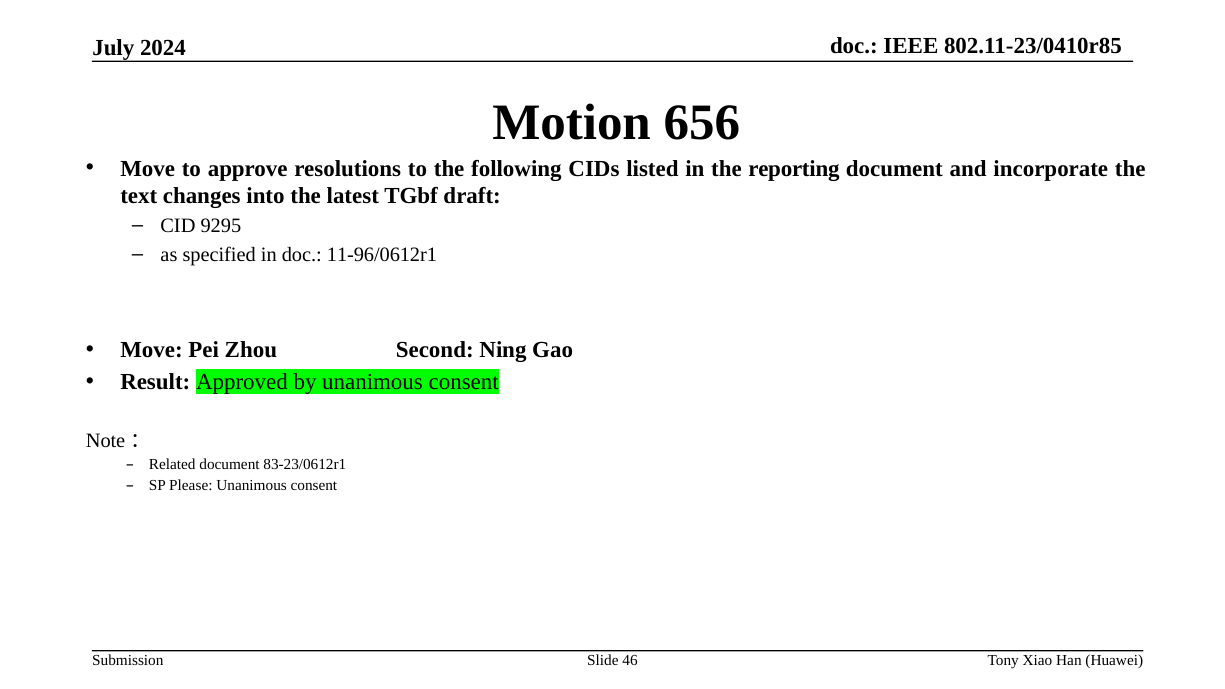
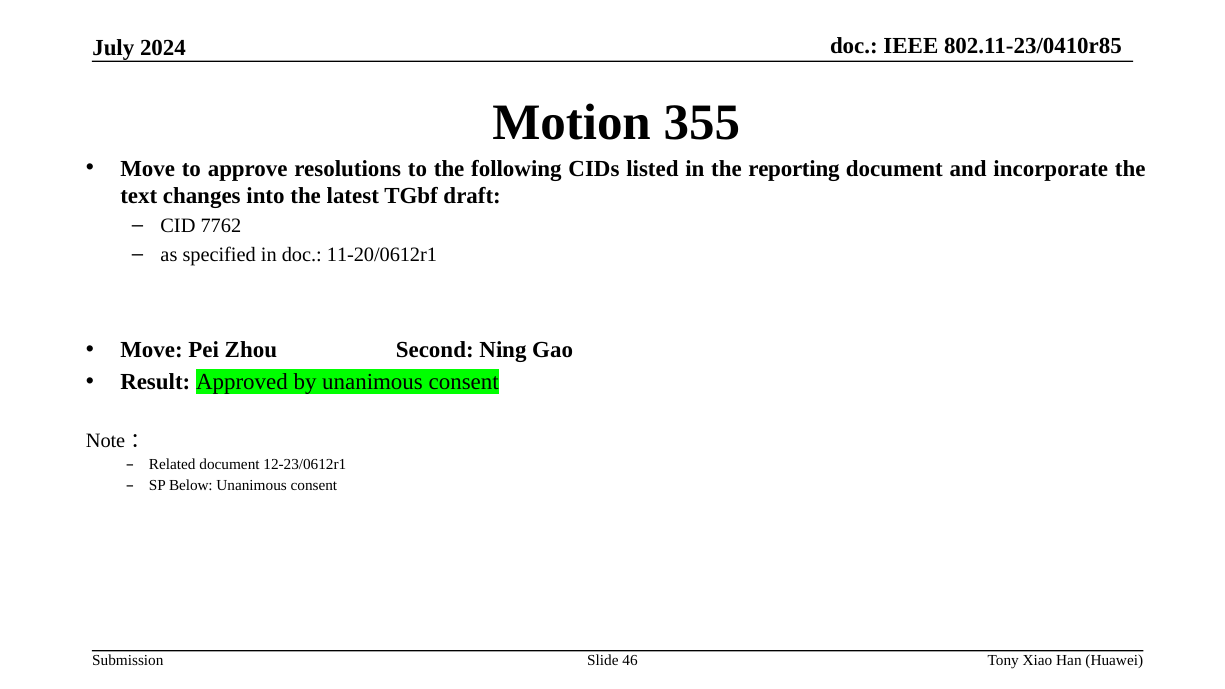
656: 656 -> 355
9295: 9295 -> 7762
11-96/0612r1: 11-96/0612r1 -> 11-20/0612r1
83-23/0612r1: 83-23/0612r1 -> 12-23/0612r1
Please: Please -> Below
